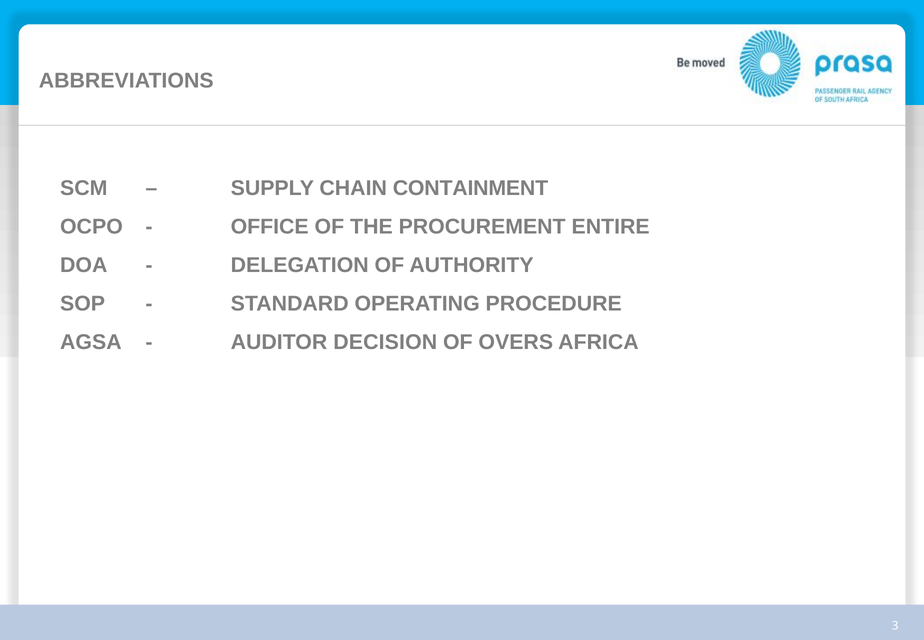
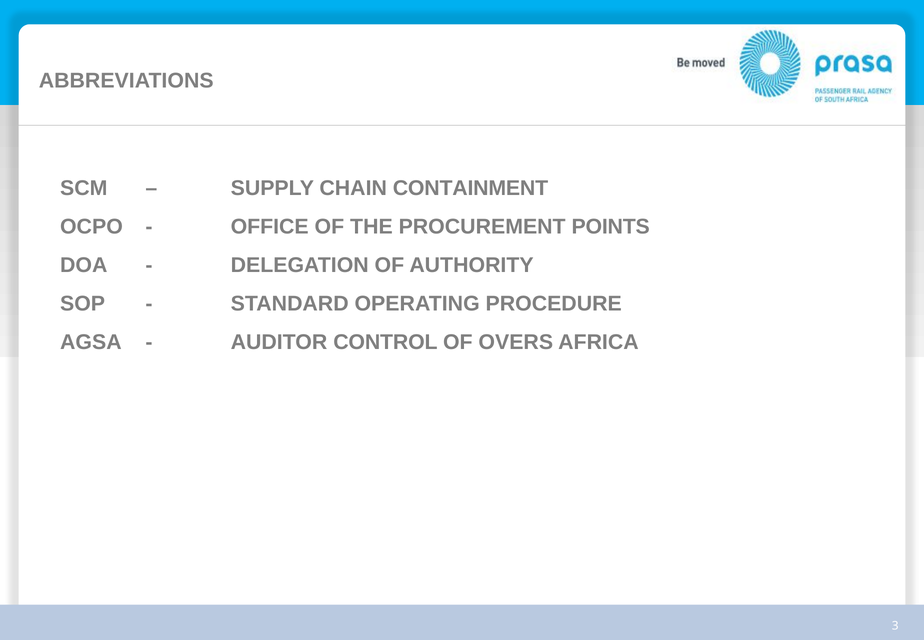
ENTIRE: ENTIRE -> POINTS
DECISION: DECISION -> CONTROL
